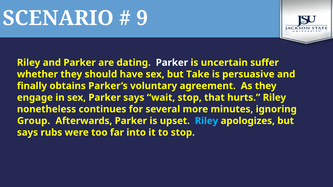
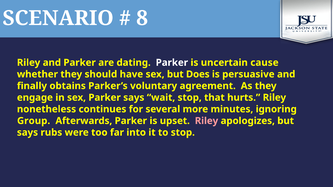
9: 9 -> 8
suffer: suffer -> cause
Take: Take -> Does
Riley at (207, 121) colour: light blue -> pink
